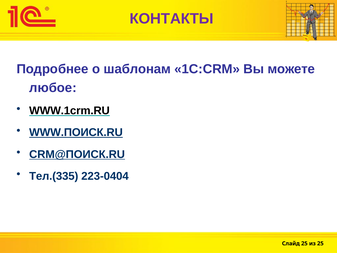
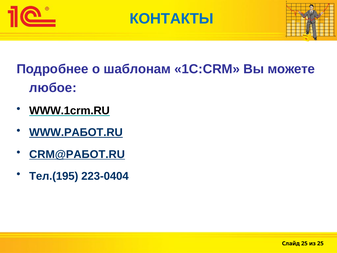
КОНТАКТЫ colour: purple -> blue
WWW.ПОИСК.RU: WWW.ПОИСК.RU -> WWW.РАБОТ.RU
CRM@ПОИСК.RU: CRM@ПОИСК.RU -> CRM@РАБОТ.RU
Тел.(335: Тел.(335 -> Тел.(195
